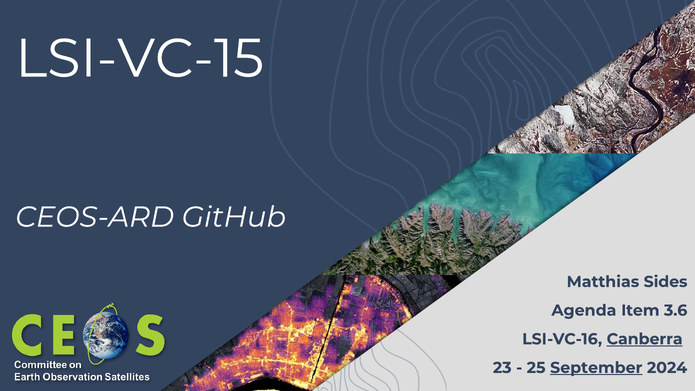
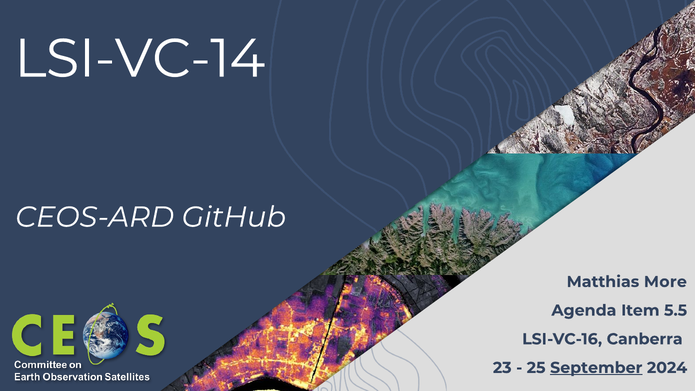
LSI-VC-15: LSI-VC-15 -> LSI-VC-14
Sides: Sides -> More
3.6: 3.6 -> 5.5
Canberra underline: present -> none
